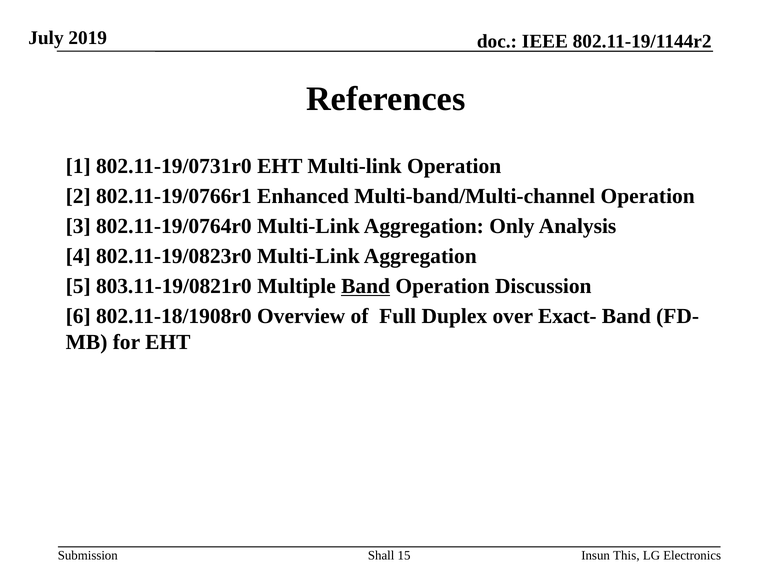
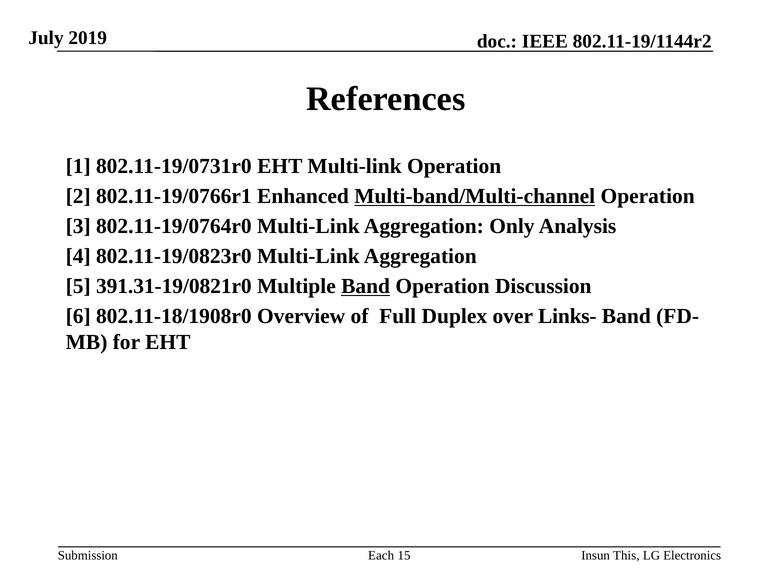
Multi-band/Multi-channel underline: none -> present
803.11-19/0821r0: 803.11-19/0821r0 -> 391.31-19/0821r0
Exact-: Exact- -> Links-
Shall: Shall -> Each
